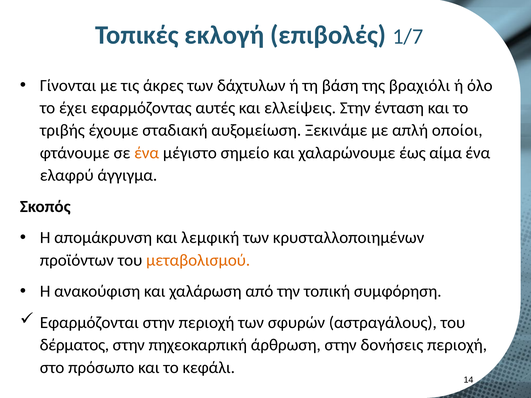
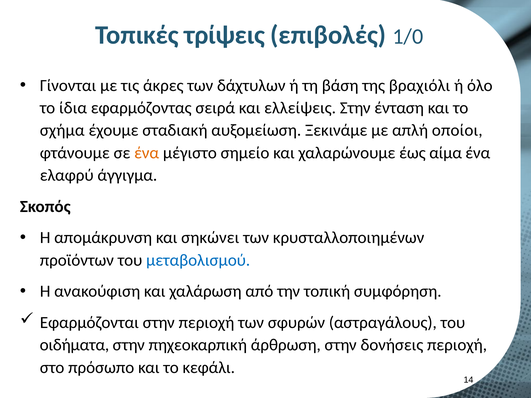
εκλογή: εκλογή -> τρίψεις
1/7: 1/7 -> 1/0
έχει: έχει -> ίδια
αυτές: αυτές -> σειρά
τριβής: τριβής -> σχήμα
λεμφική: λεμφική -> σηκώνει
μεταβολισμού colour: orange -> blue
δέρματος: δέρματος -> οιδήματα
